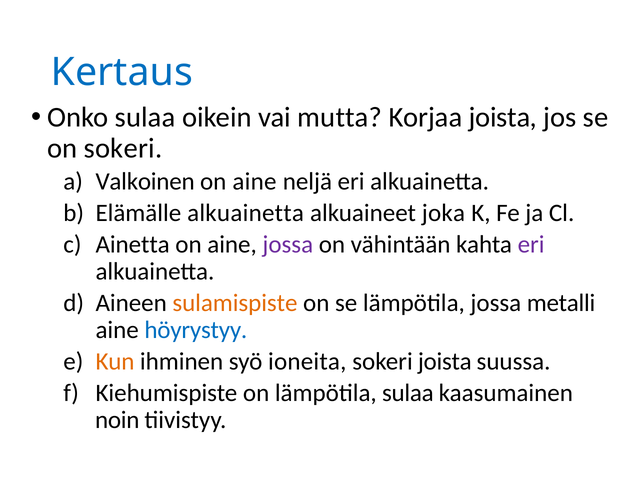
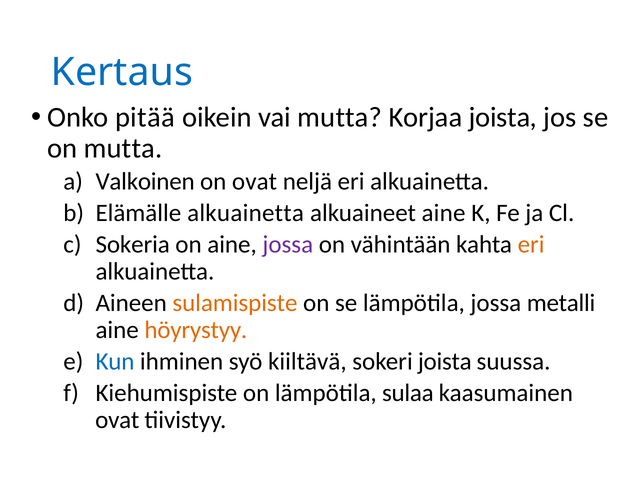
Onko sulaa: sulaa -> pitää
on sokeri: sokeri -> mutta
aine at (254, 182): aine -> ovat
alkuaineet joka: joka -> aine
Ainetta: Ainetta -> Sokeria
eri at (531, 244) colour: purple -> orange
höyrystyy colour: blue -> orange
Kun colour: orange -> blue
ioneita: ioneita -> kiiltävä
noin at (117, 420): noin -> ovat
